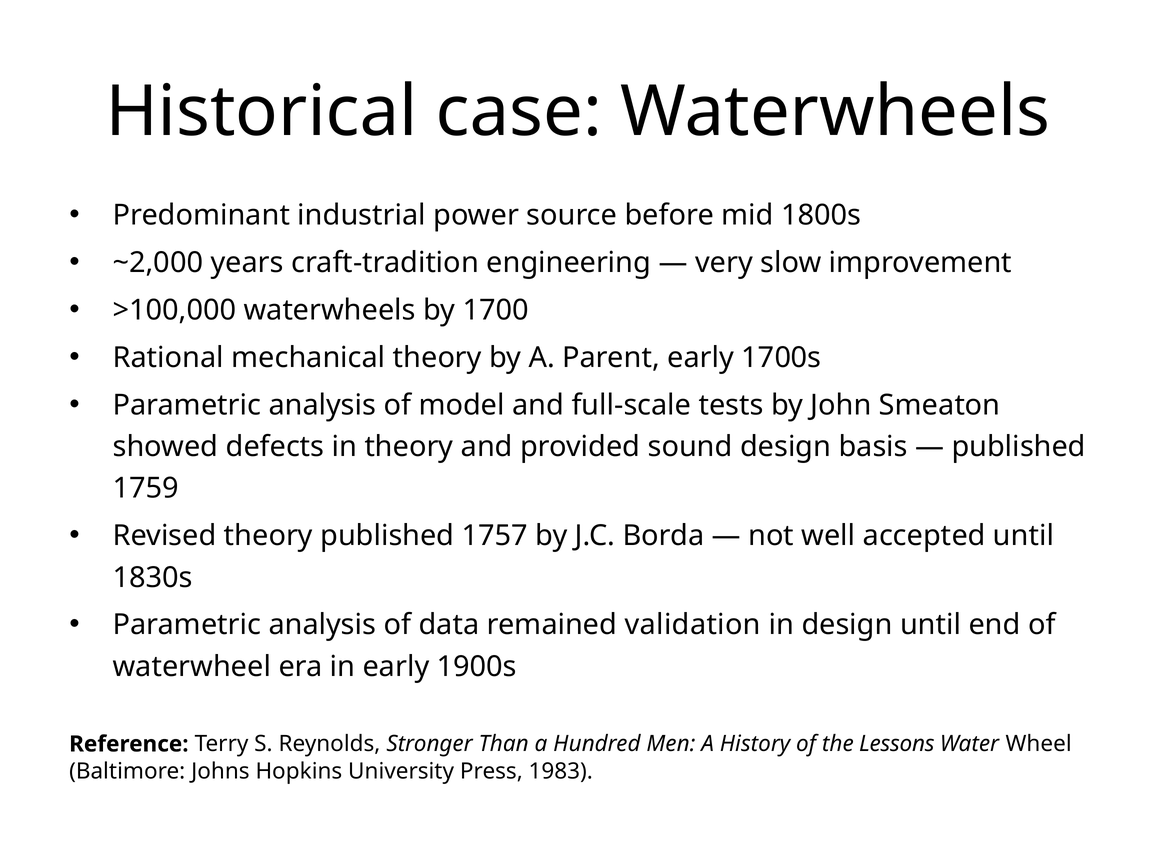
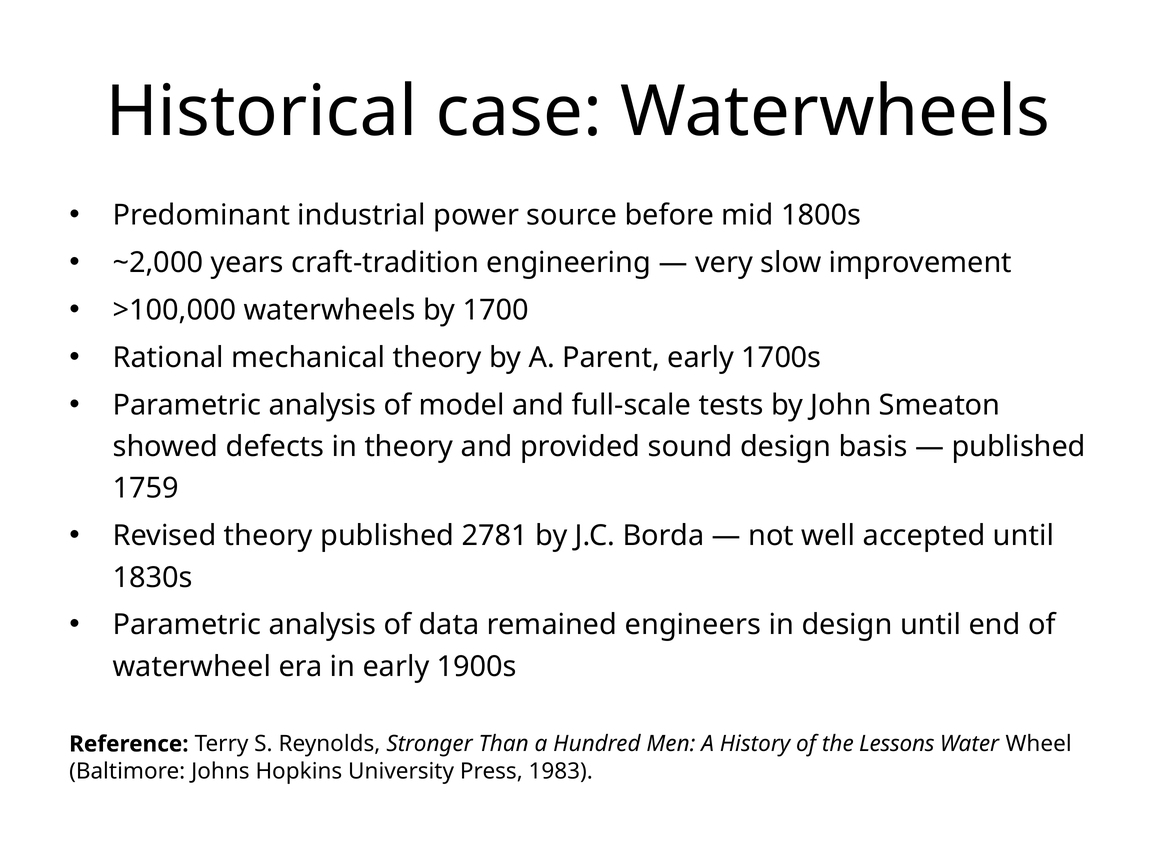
1757: 1757 -> 2781
validation: validation -> engineers
